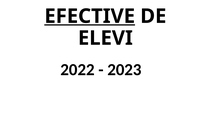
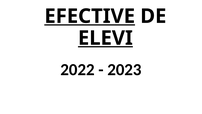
ELEVI underline: none -> present
